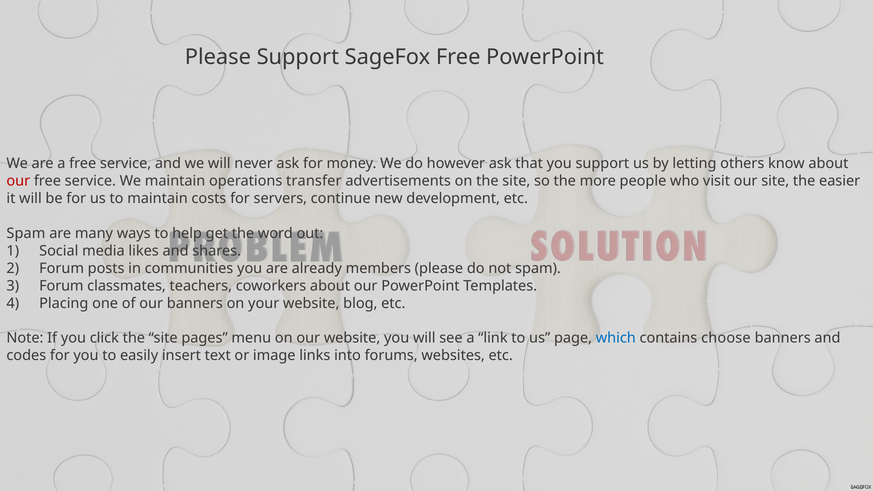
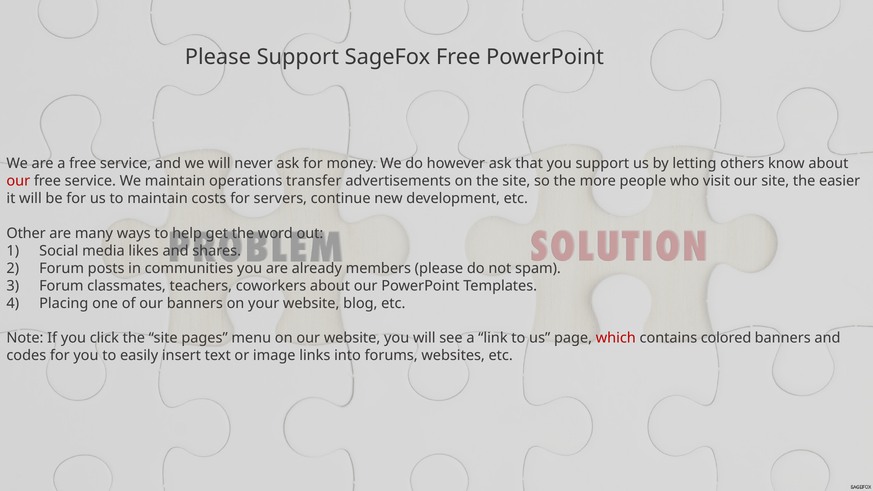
Spam at (26, 233): Spam -> Other
which colour: blue -> red
choose: choose -> colored
